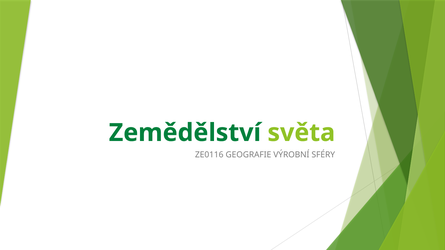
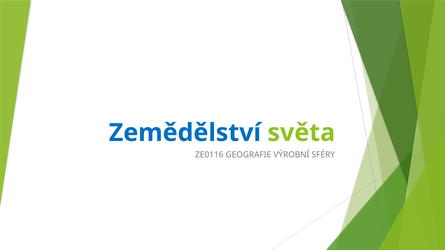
Zemědělství colour: green -> blue
